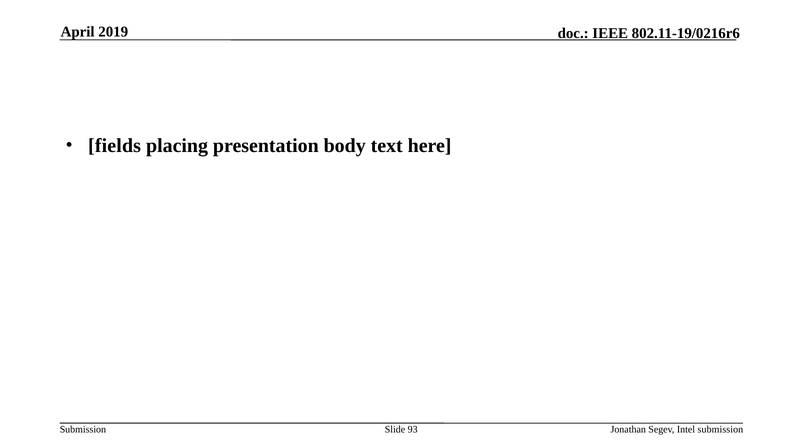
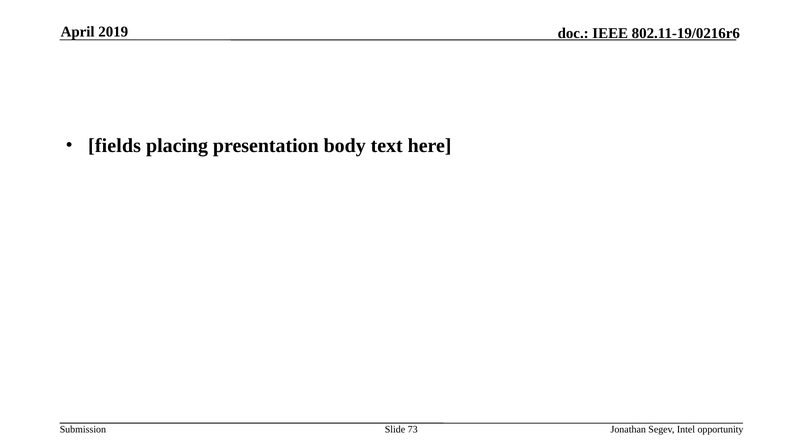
93: 93 -> 73
Intel submission: submission -> opportunity
